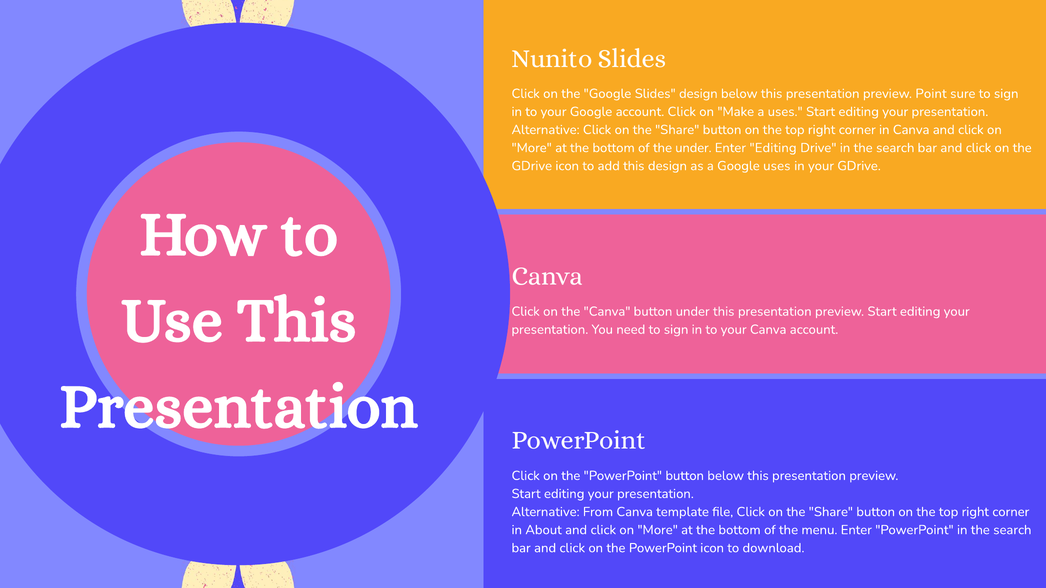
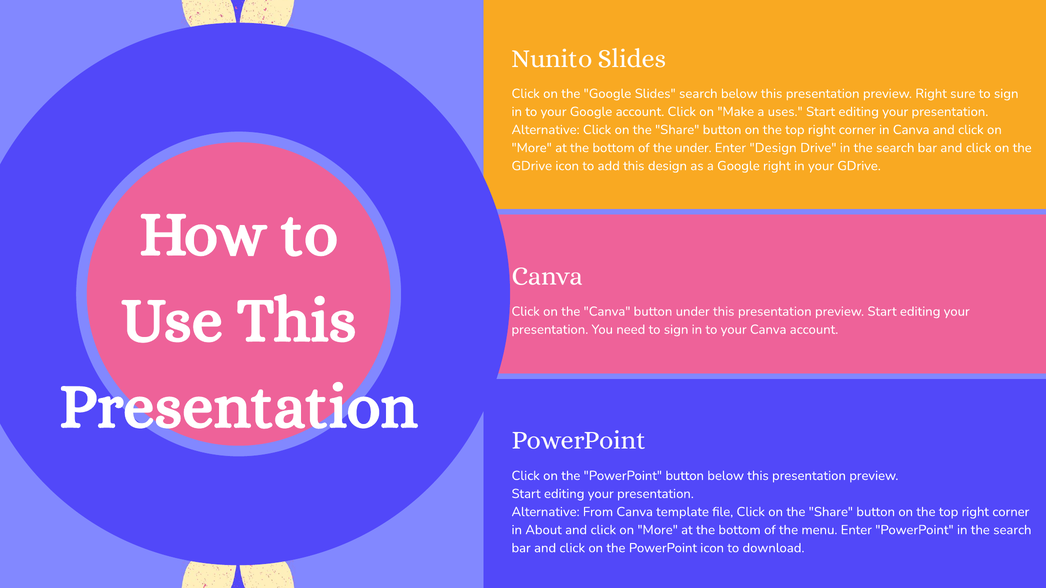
Slides design: design -> search
preview Point: Point -> Right
Enter Editing: Editing -> Design
Google uses: uses -> right
